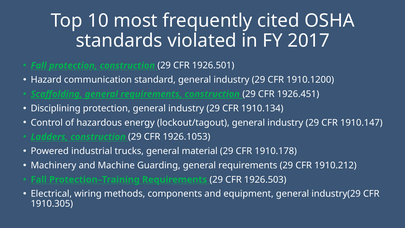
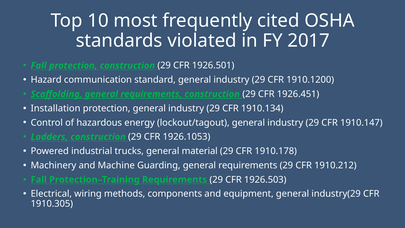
Disciplining: Disciplining -> Installation
